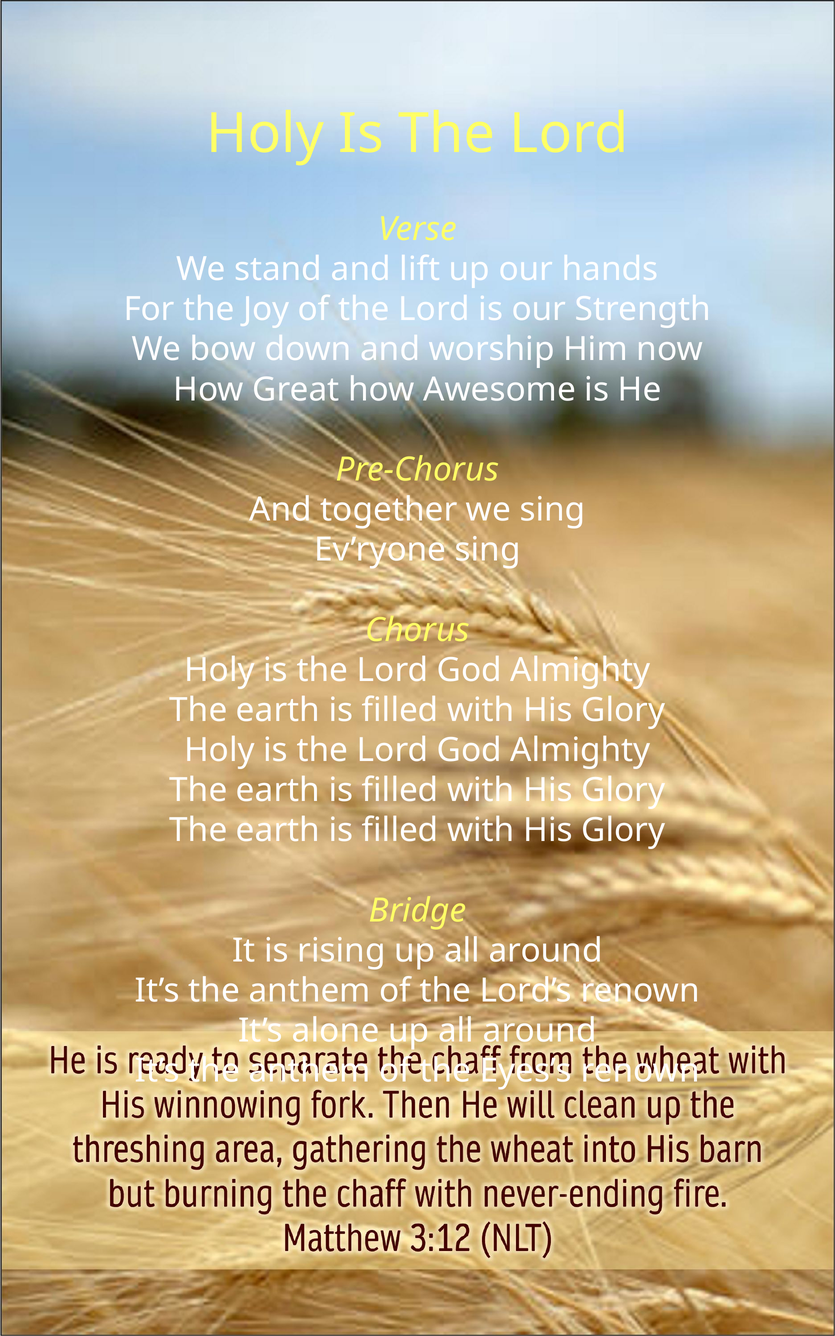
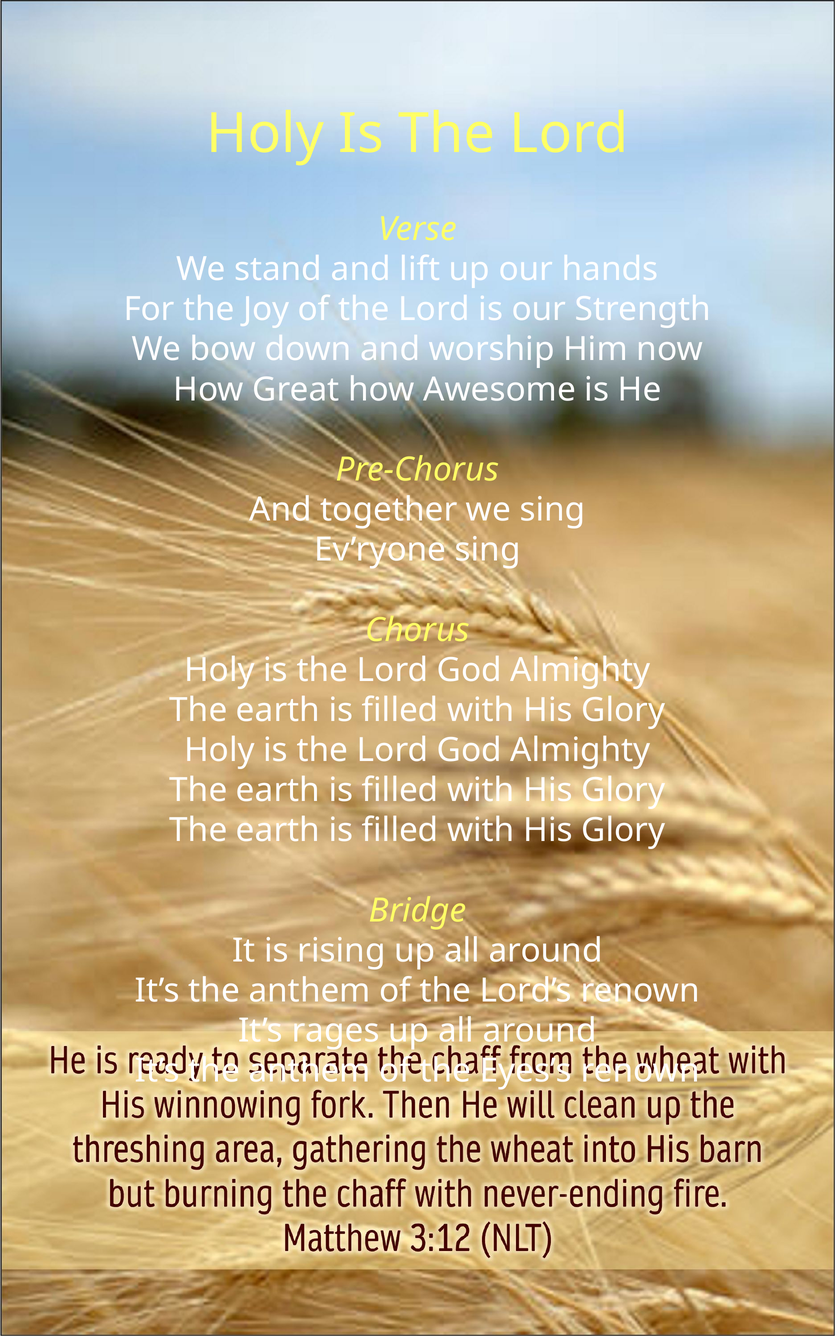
alone: alone -> rages
